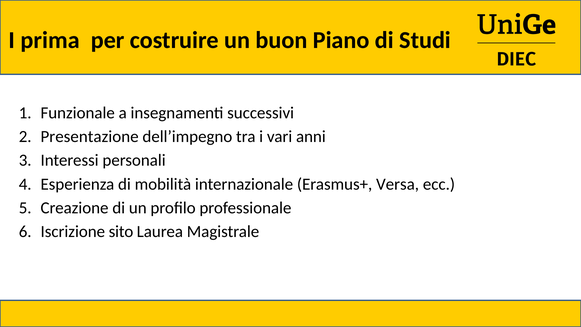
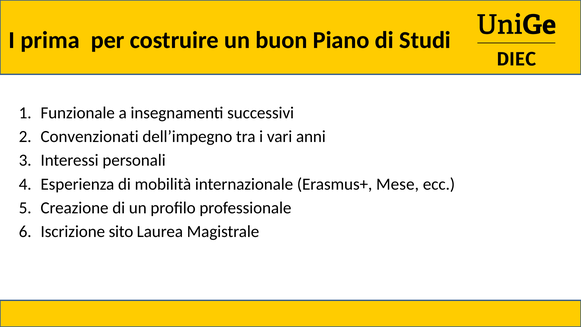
Presentazione: Presentazione -> Convenzionati
Versa: Versa -> Mese
